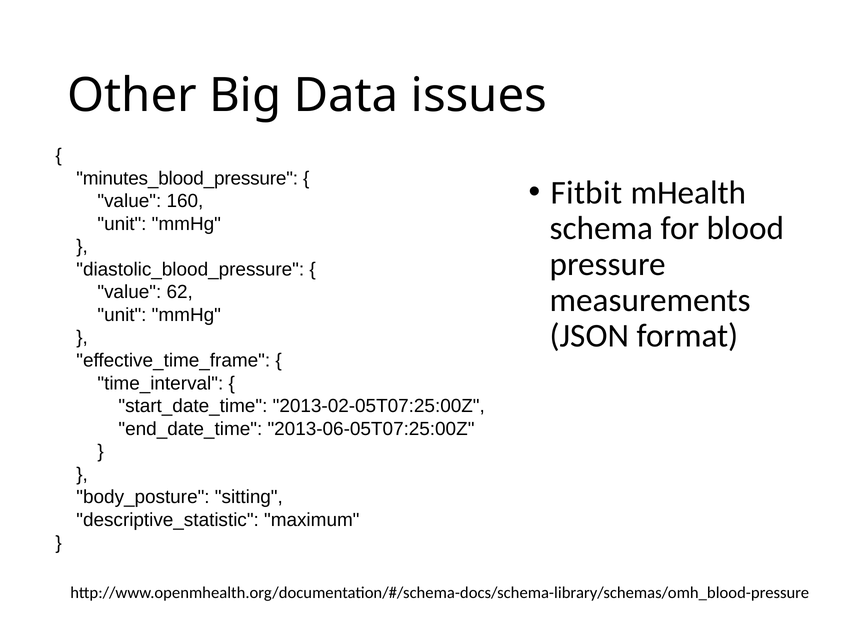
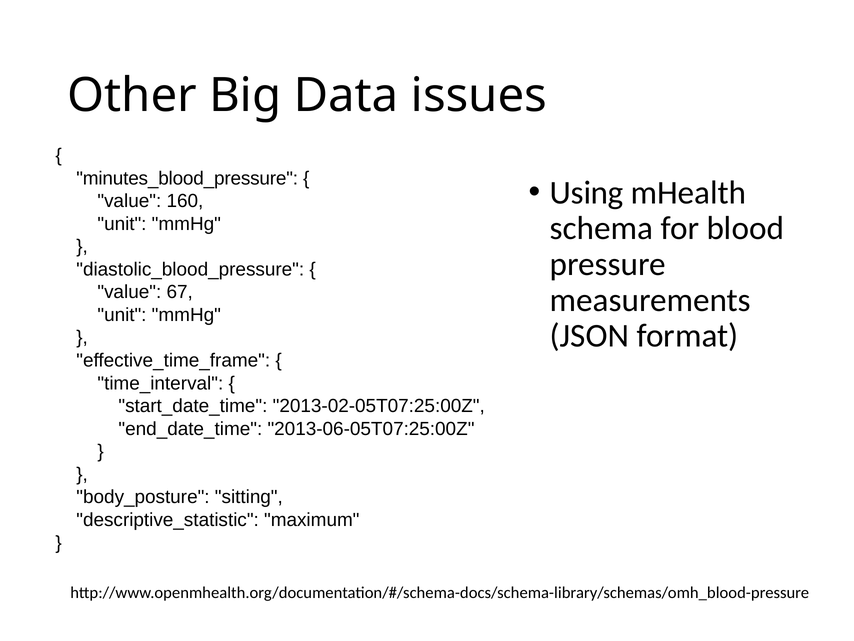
Fitbit: Fitbit -> Using
62: 62 -> 67
